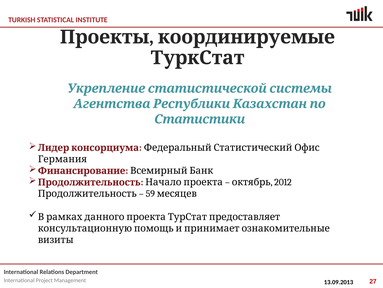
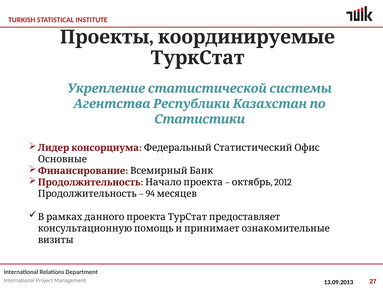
Германия: Германия -> Основные
59: 59 -> 94
